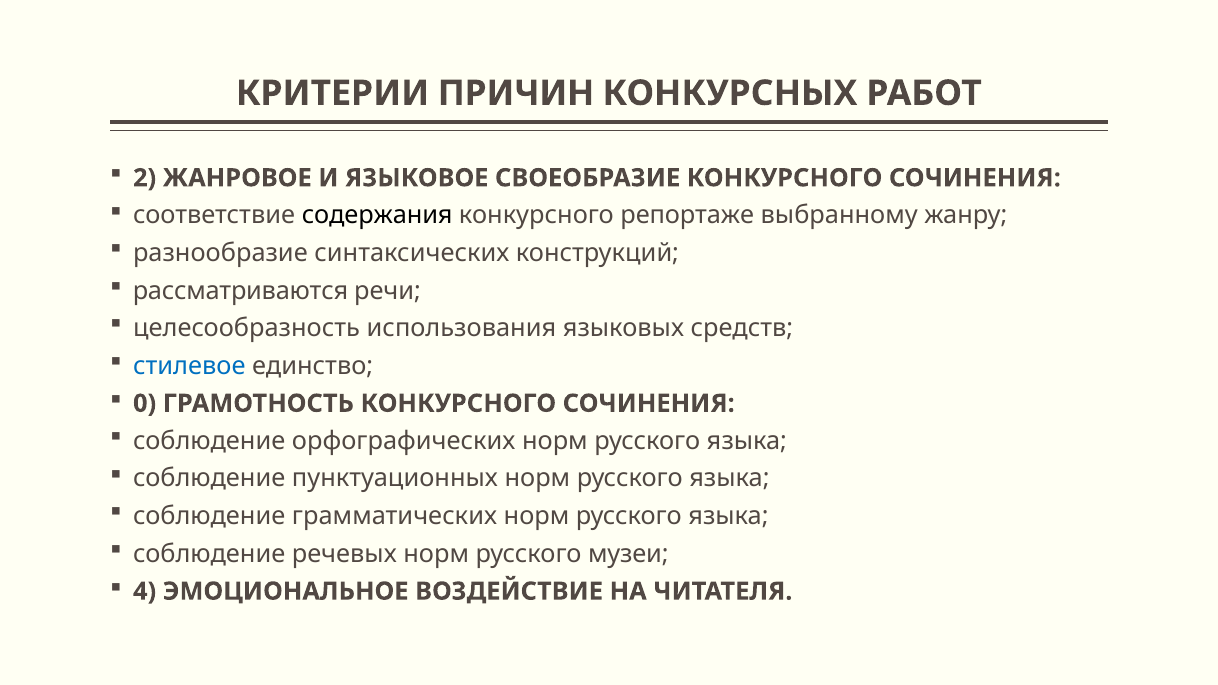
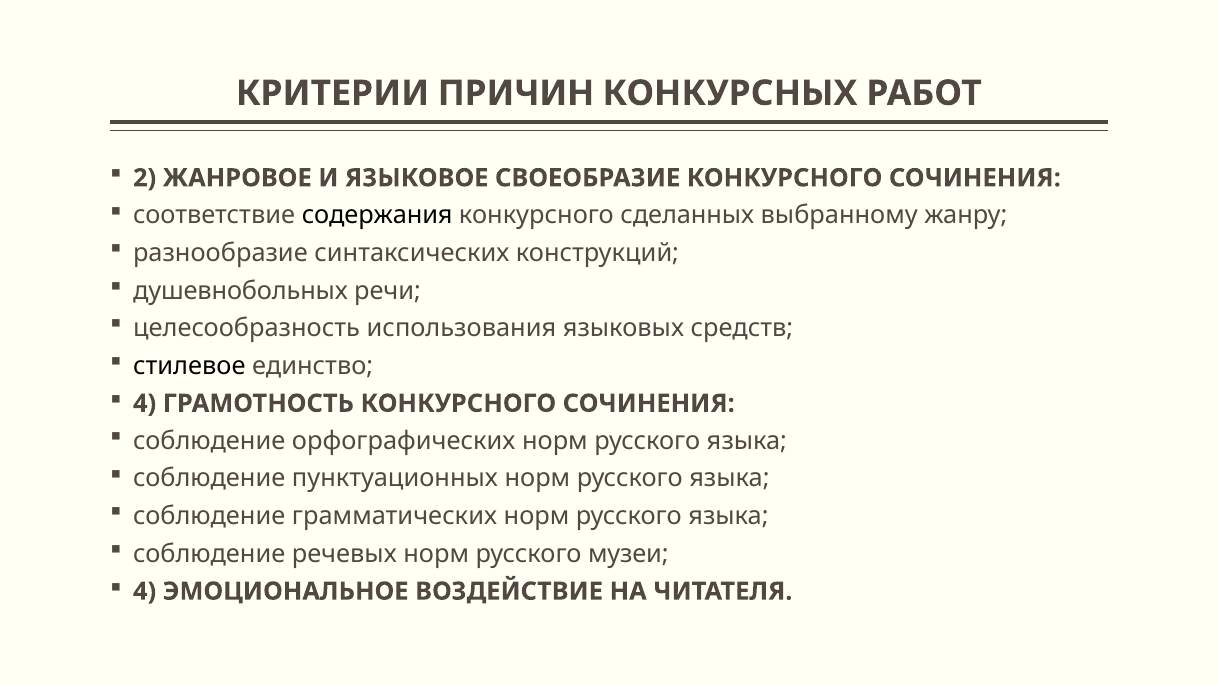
репортаже: репортаже -> сделанных
рассматриваются: рассматриваются -> душевнобольных
стилевое colour: blue -> black
0 at (145, 404): 0 -> 4
